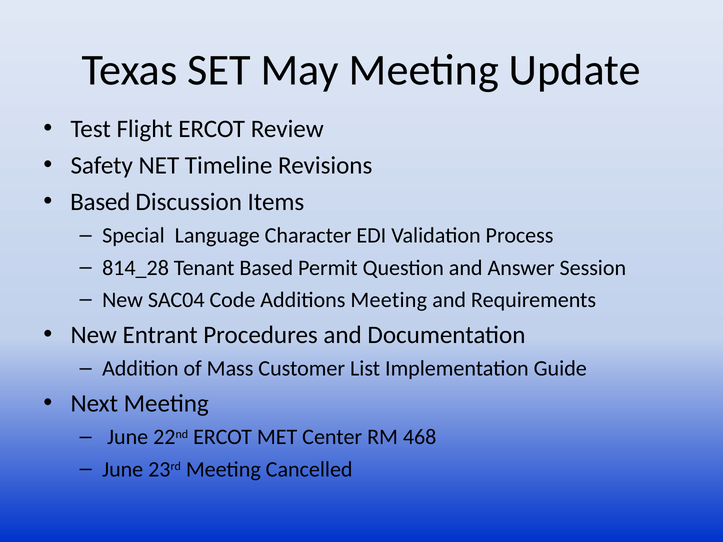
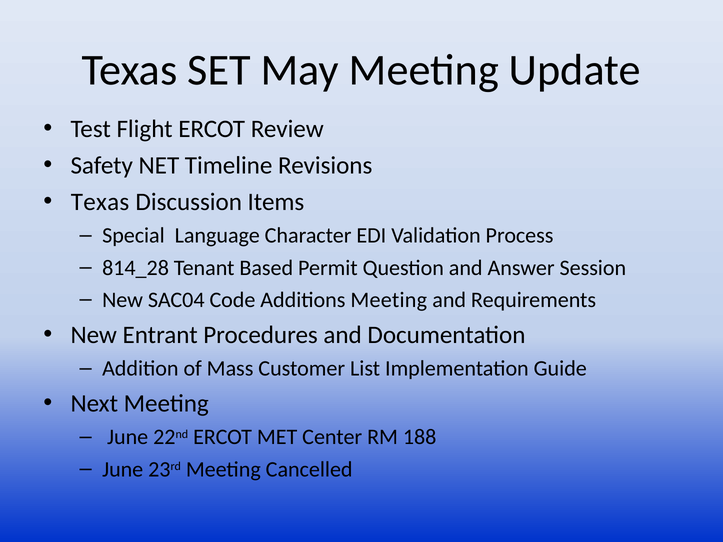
Based at (100, 202): Based -> Texas
468: 468 -> 188
